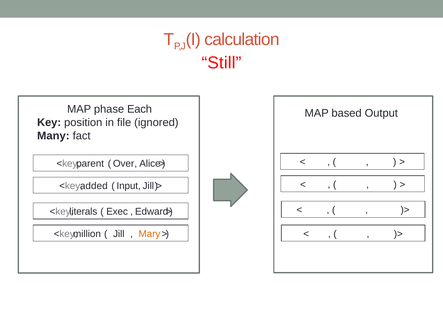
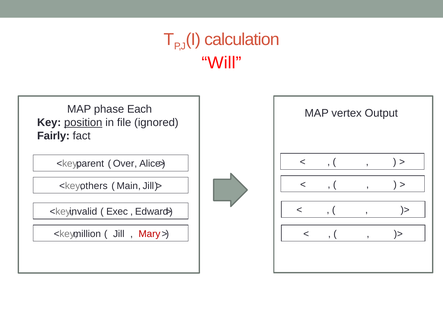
Still: Still -> Will
based: based -> vertex
position underline: none -> present
Many: Many -> Fairly
added: added -> others
Input: Input -> Main
literals: literals -> invalid
Mary colour: orange -> red
